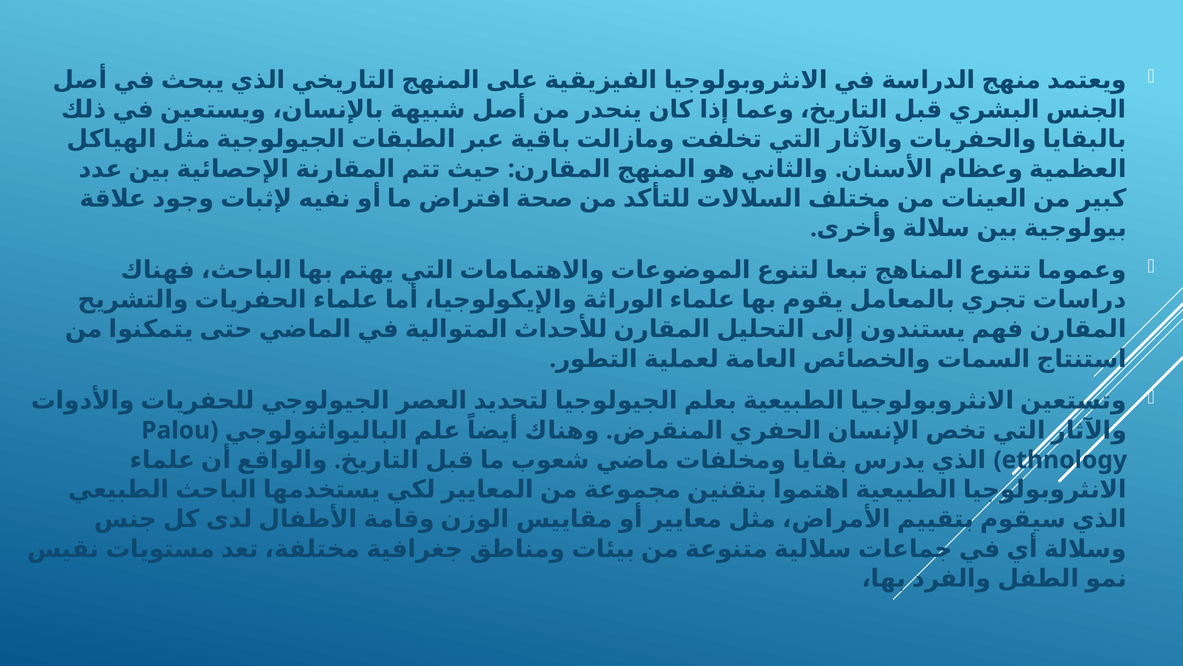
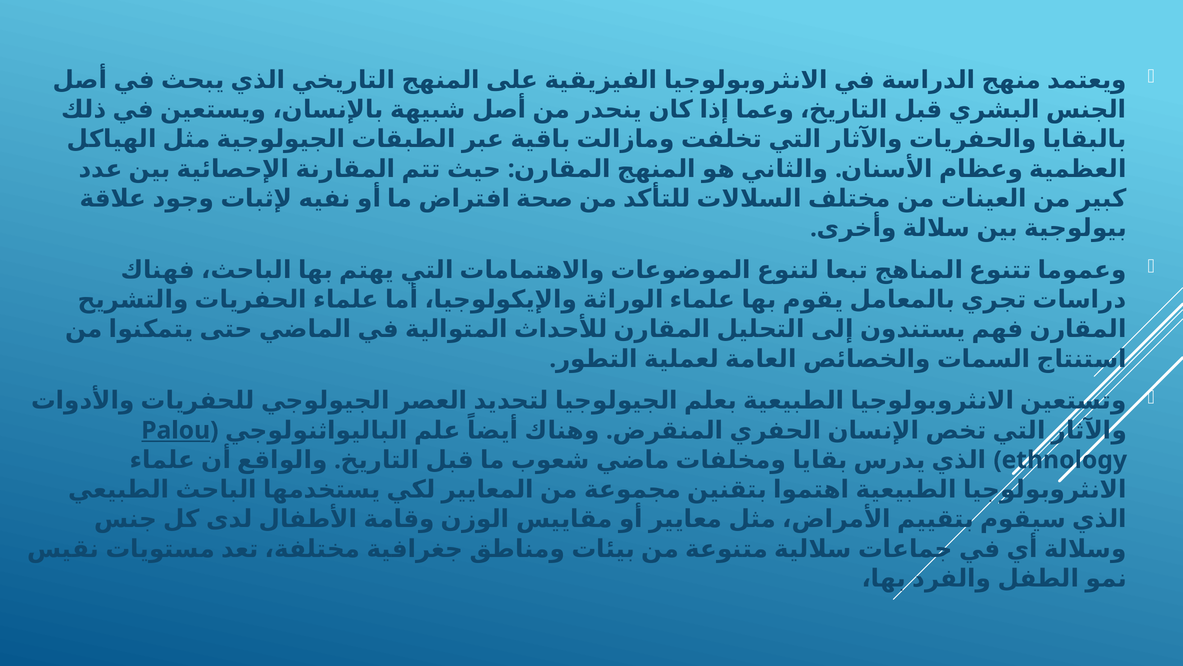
Palou underline: none -> present
